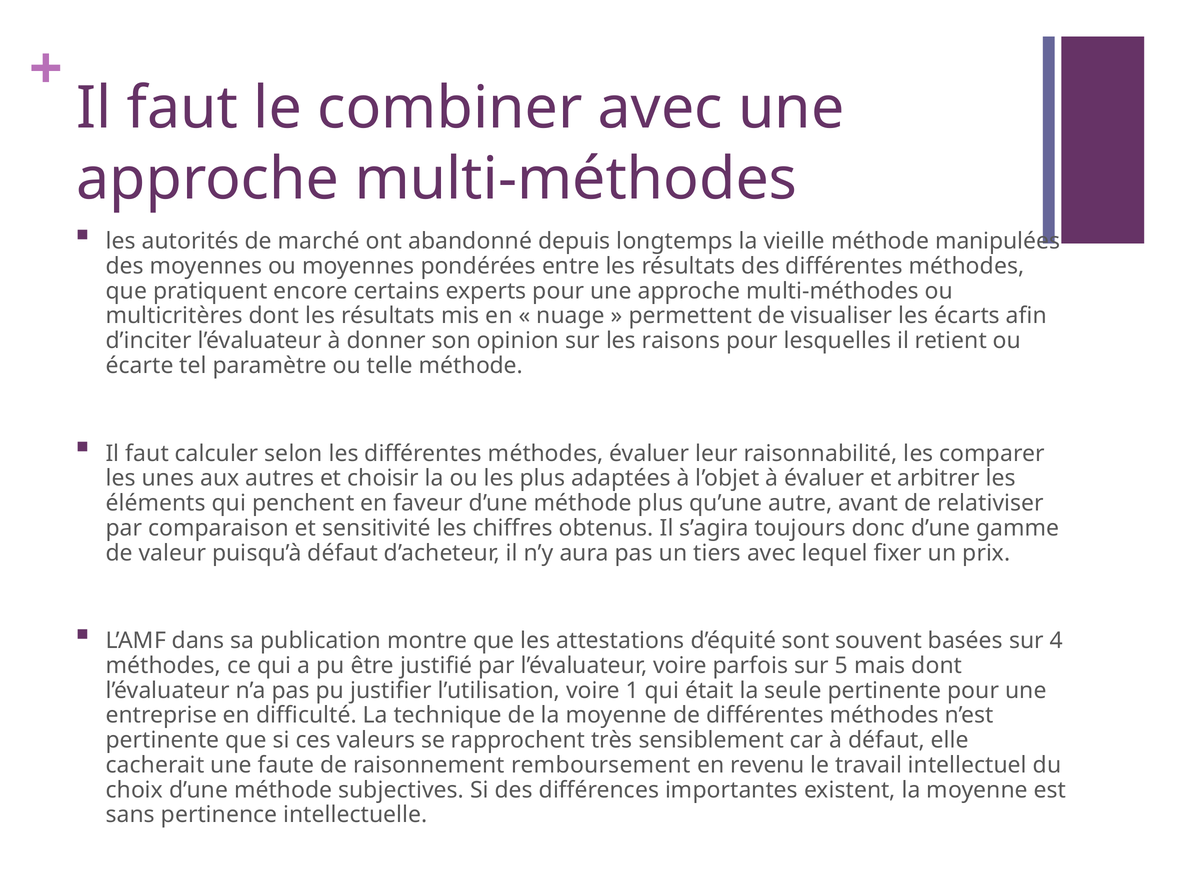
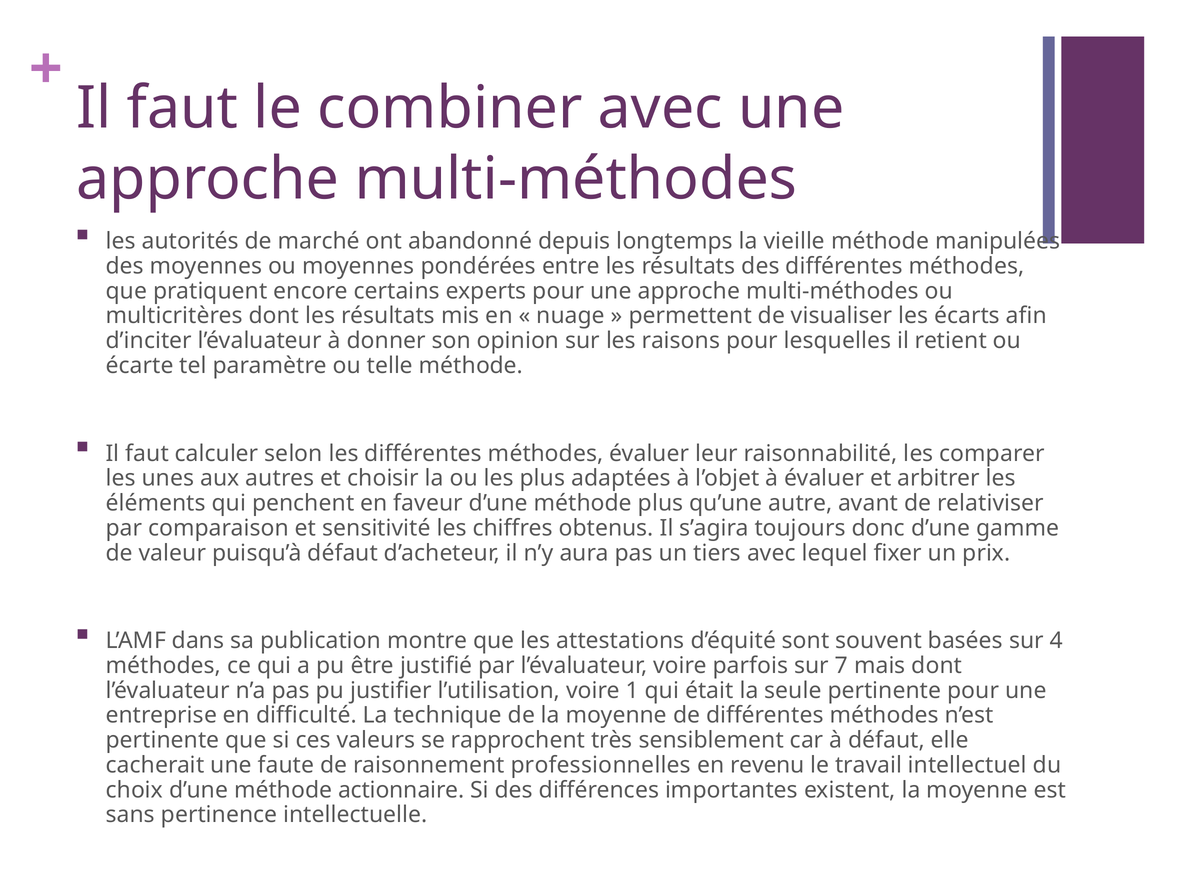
5: 5 -> 7
remboursement: remboursement -> professionnelles
subjectives: subjectives -> actionnaire
